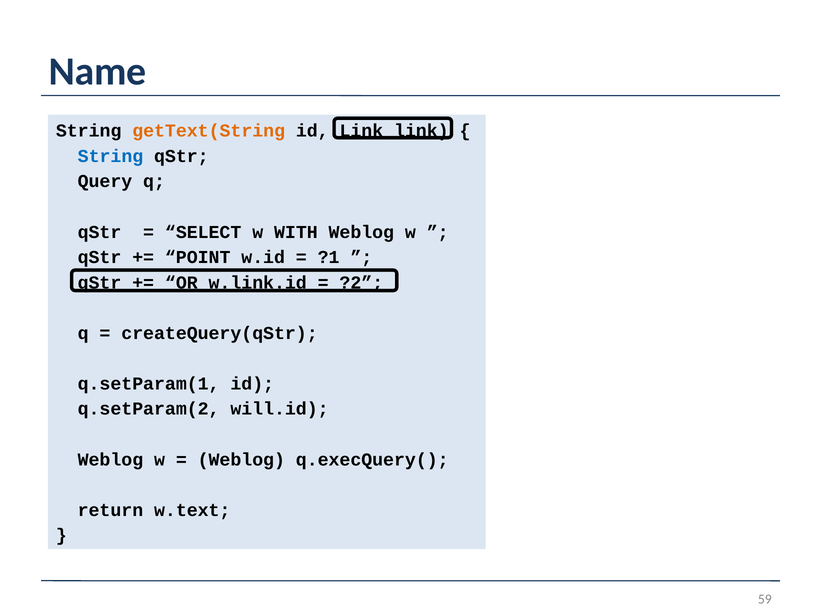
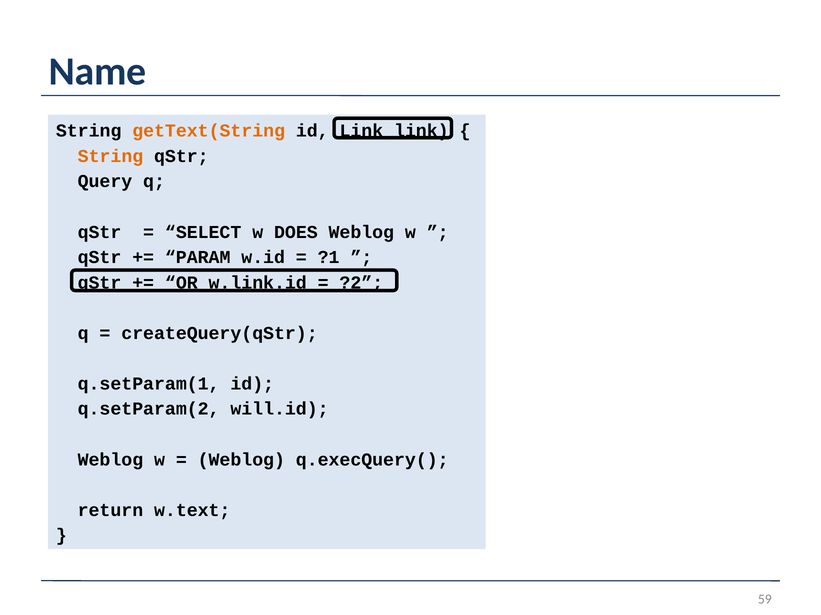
String at (110, 156) colour: blue -> orange
WITH: WITH -> DOES
POINT: POINT -> PARAM
